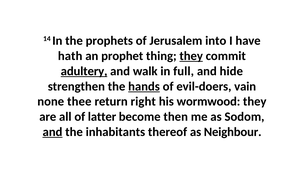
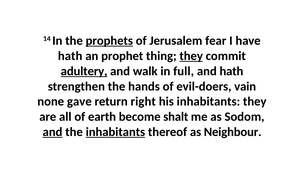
prophets underline: none -> present
into: into -> fear
and hide: hide -> hath
hands underline: present -> none
thee: thee -> gave
his wormwood: wormwood -> inhabitants
latter: latter -> earth
then: then -> shalt
inhabitants at (115, 132) underline: none -> present
